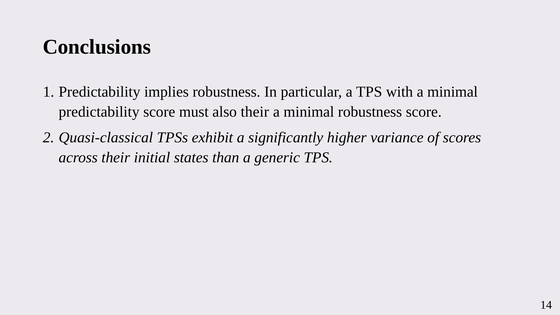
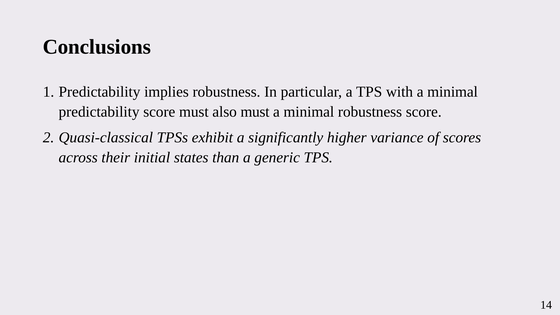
also their: their -> must
